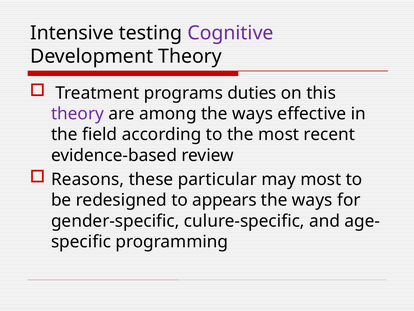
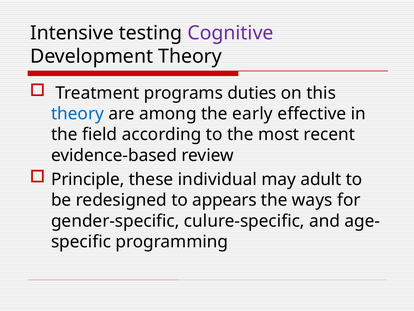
theory at (78, 114) colour: purple -> blue
among the ways: ways -> early
Reasons: Reasons -> Principle
particular: particular -> individual
may most: most -> adult
